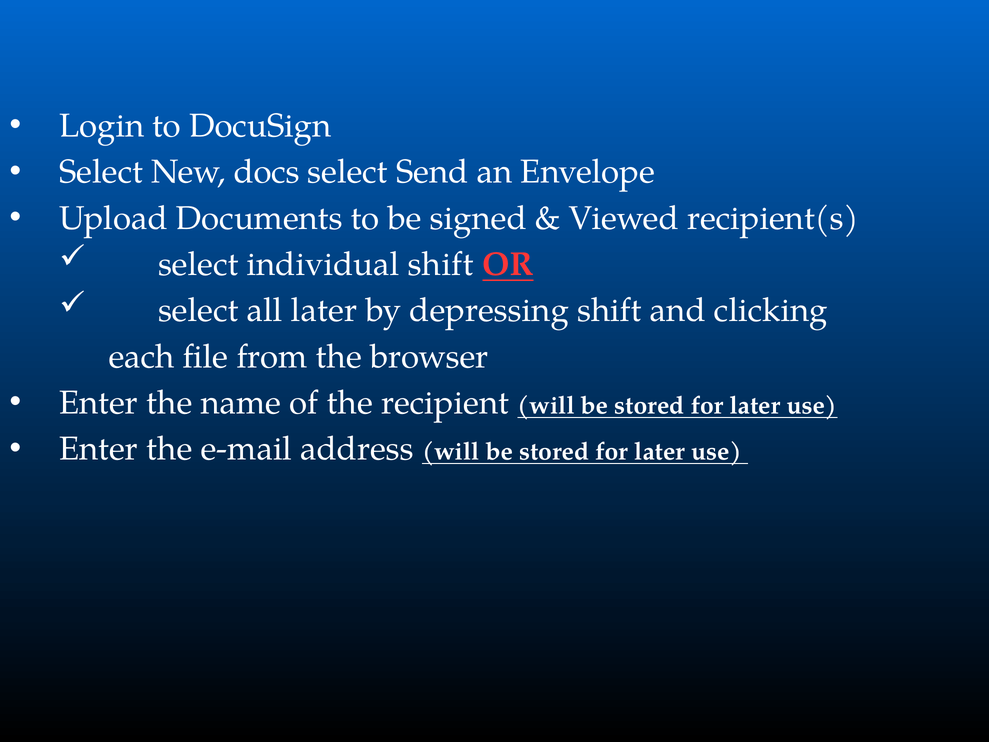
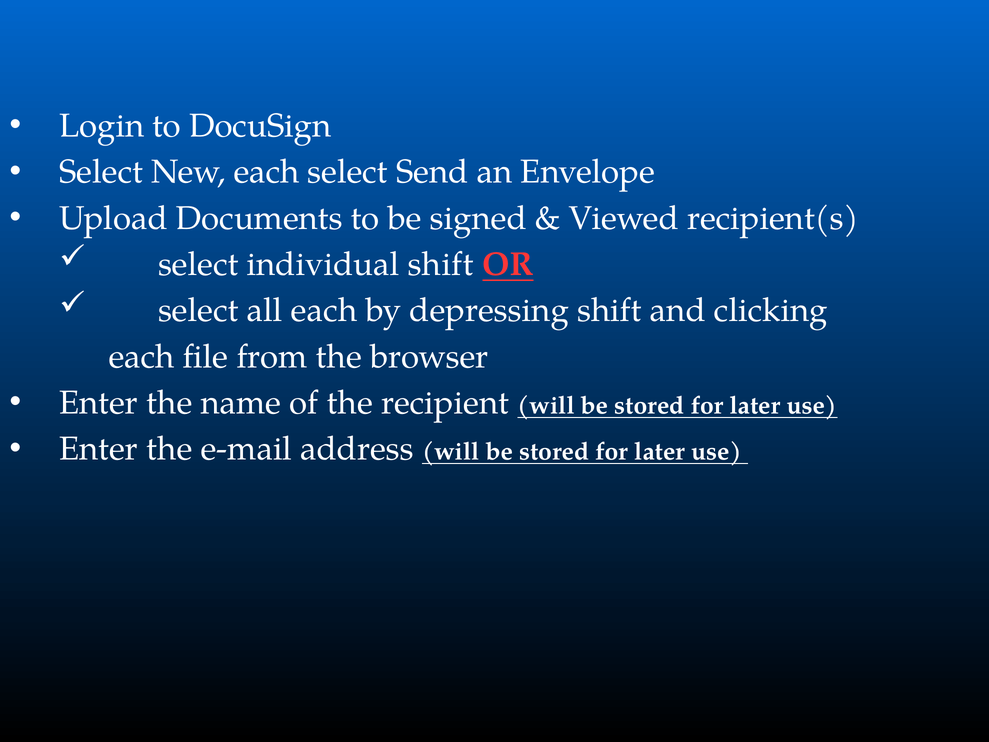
New docs: docs -> each
all later: later -> each
